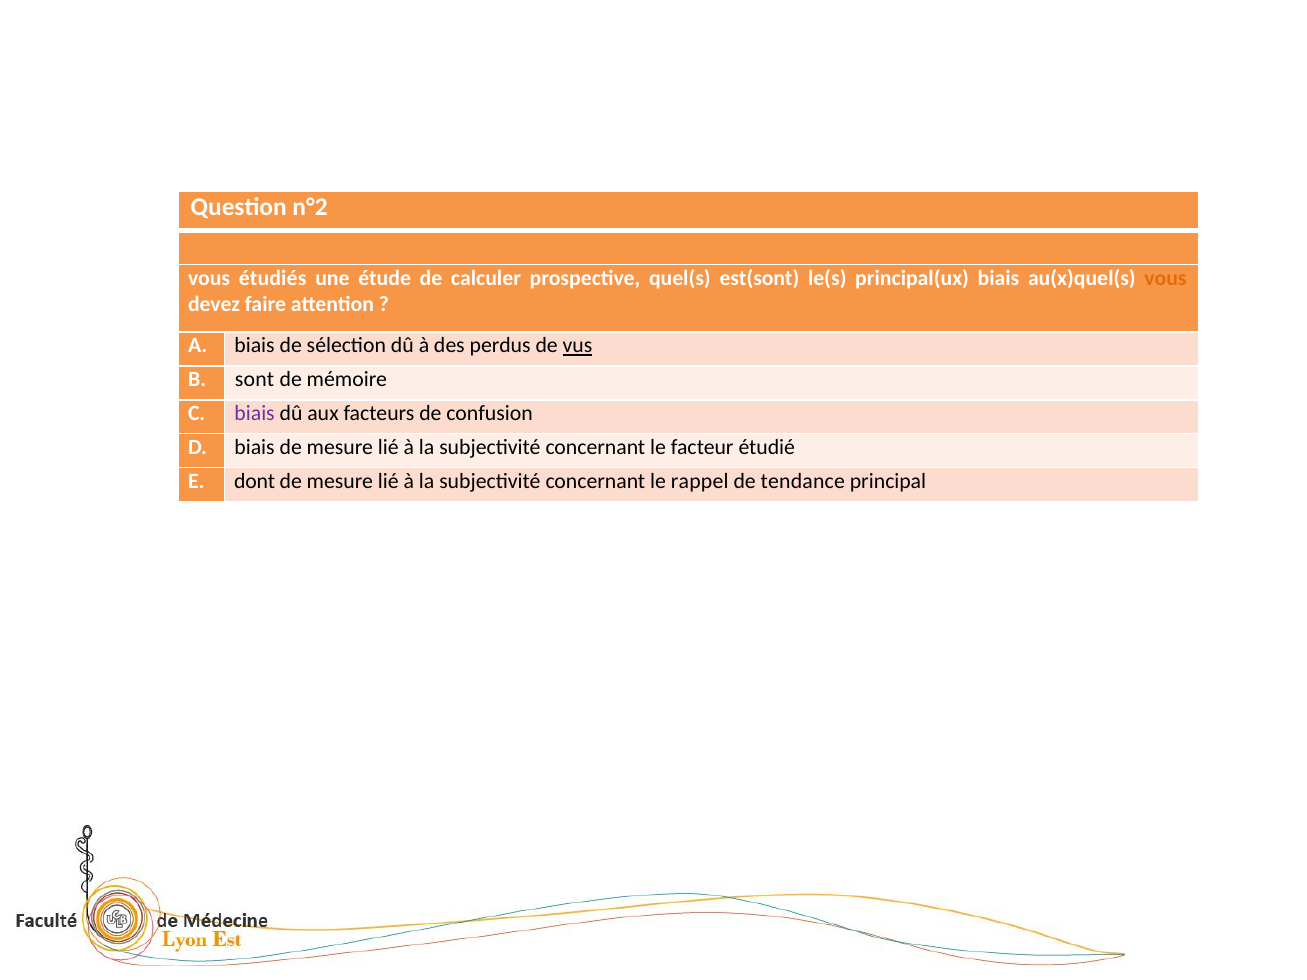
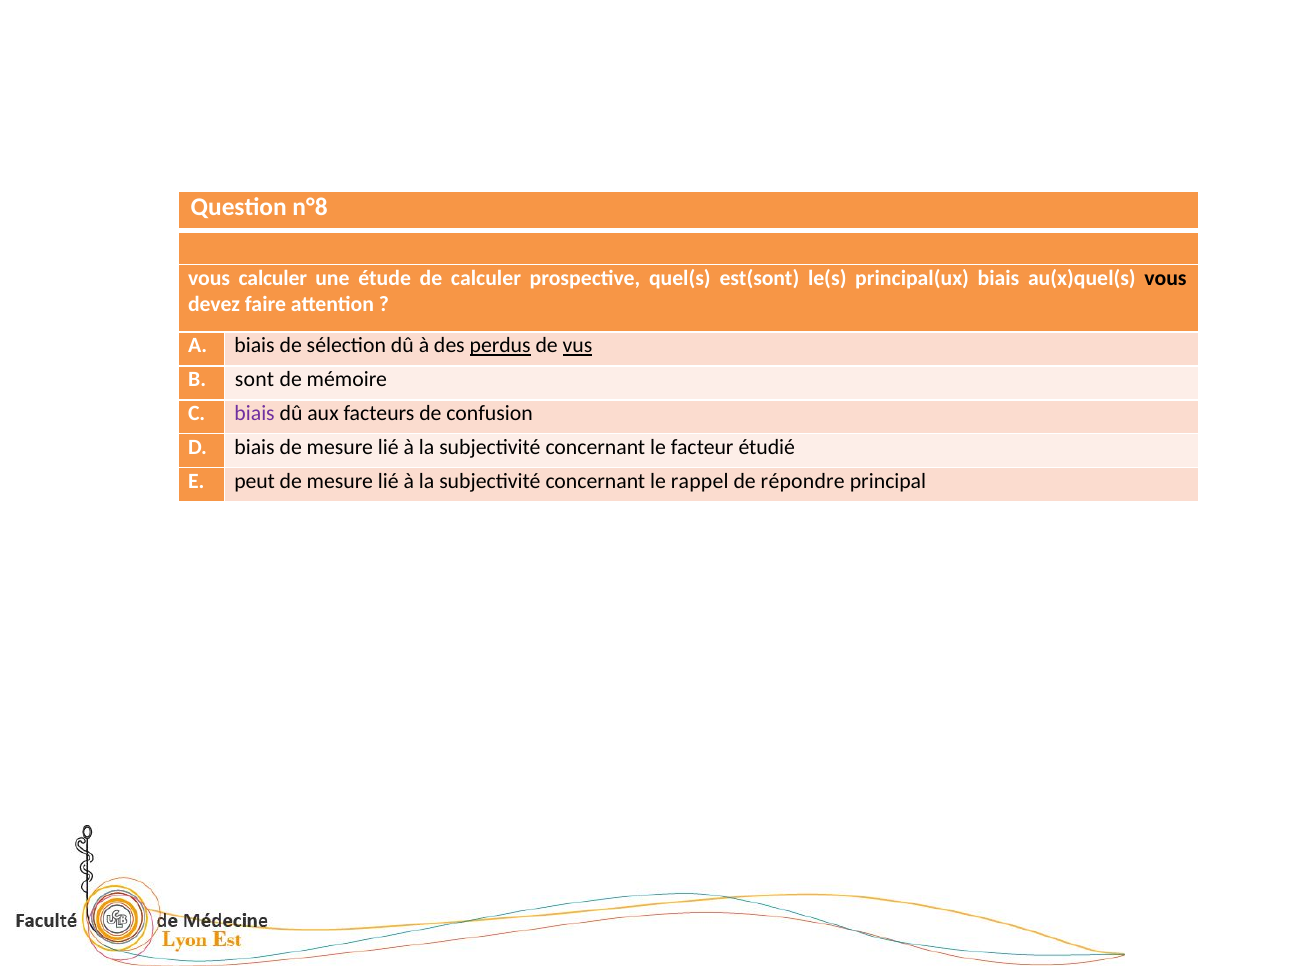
n°2: n°2 -> n°8
vous étudiés: étudiés -> calculer
vous at (1166, 278) colour: orange -> black
perdus underline: none -> present
dont: dont -> peut
tendance: tendance -> répondre
